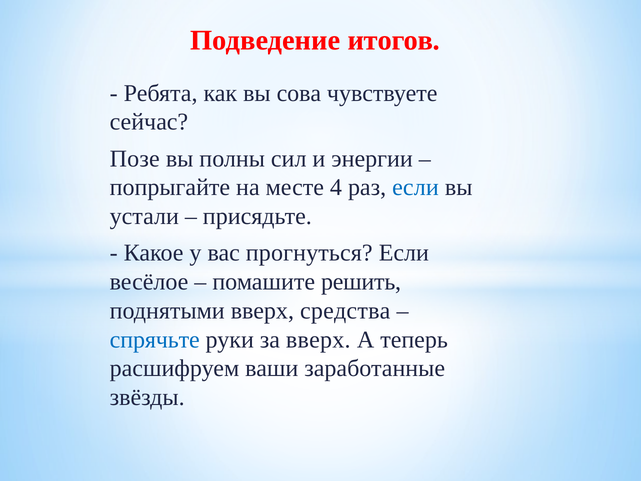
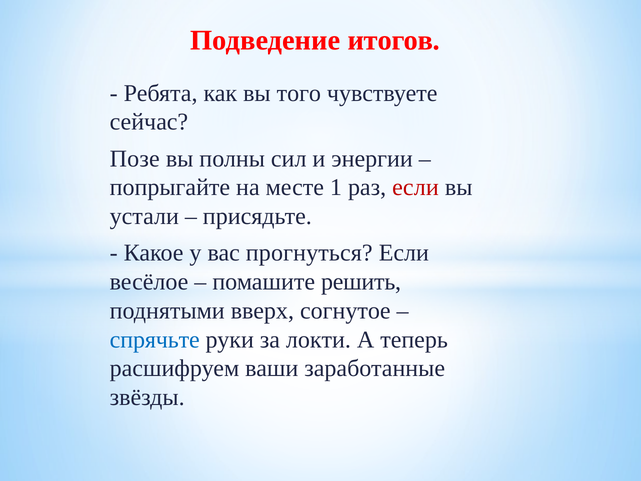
сова: сова -> того
4: 4 -> 1
если at (415, 187) colour: blue -> red
средства: средства -> согнутое
за вверх: вверх -> локти
